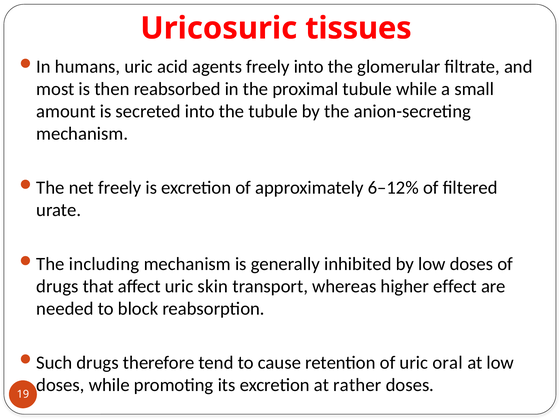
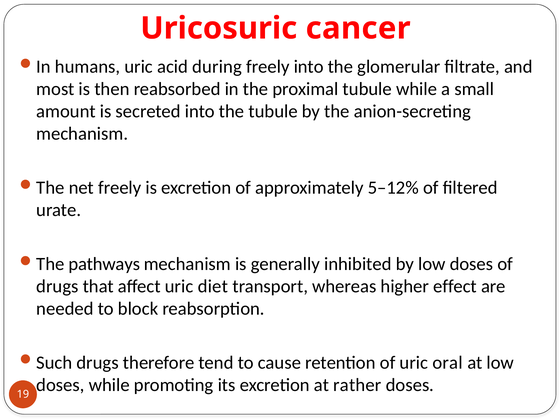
tissues: tissues -> cancer
agents: agents -> during
6–12%: 6–12% -> 5–12%
including: including -> pathways
skin: skin -> diet
